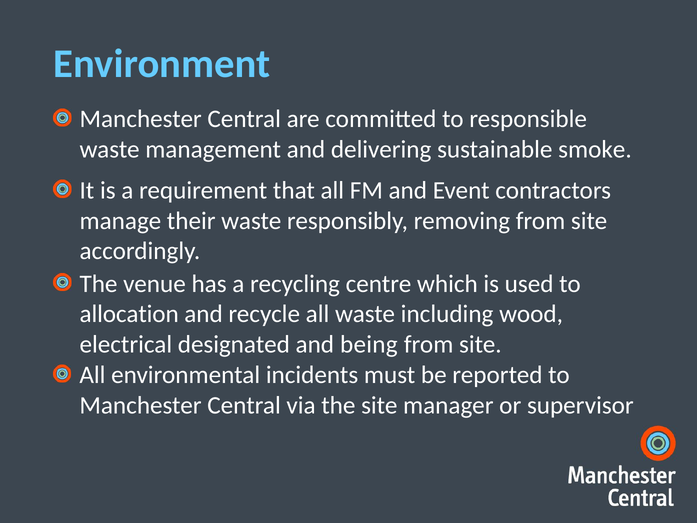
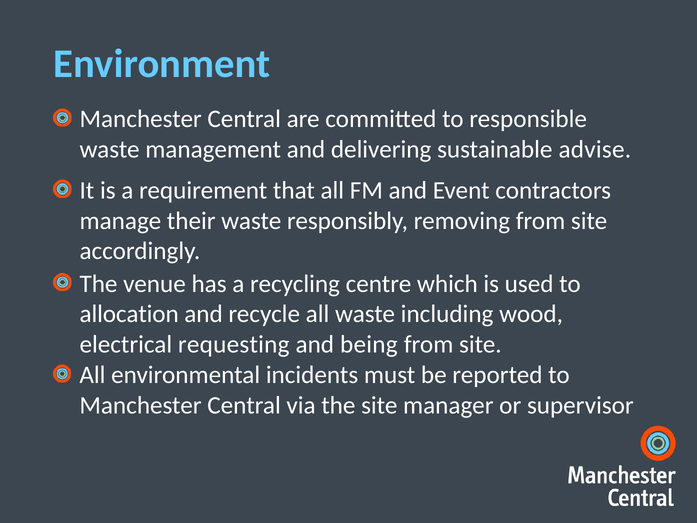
smoke: smoke -> advise
designated: designated -> requesting
